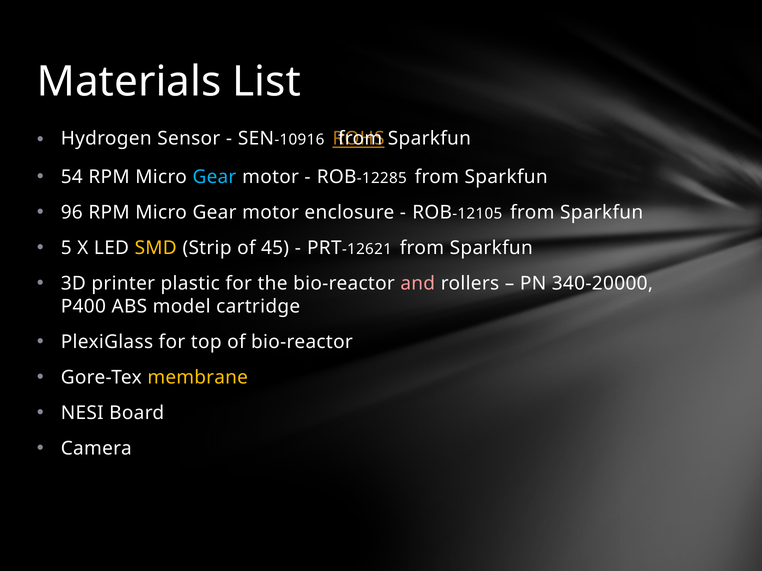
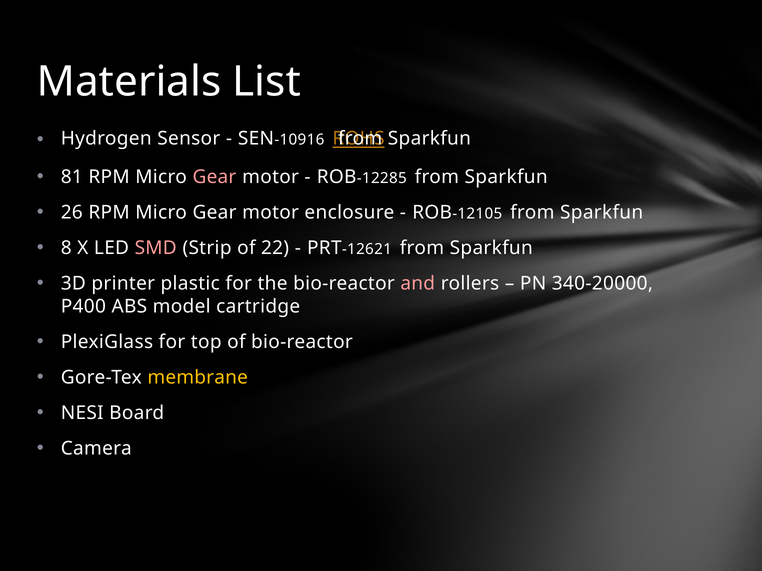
54: 54 -> 81
Gear at (214, 177) colour: light blue -> pink
96: 96 -> 26
5: 5 -> 8
SMD colour: yellow -> pink
45: 45 -> 22
